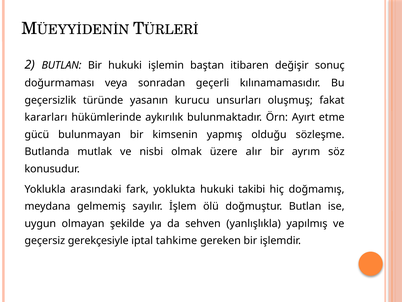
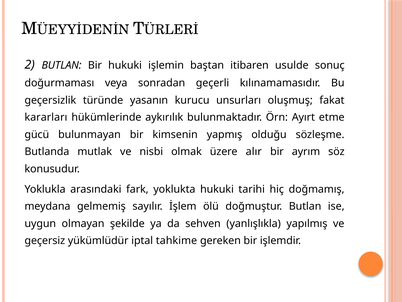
değişir: değişir -> usulde
takibi: takibi -> tarihi
gerekçesiyle: gerekçesiyle -> yükümlüdür
